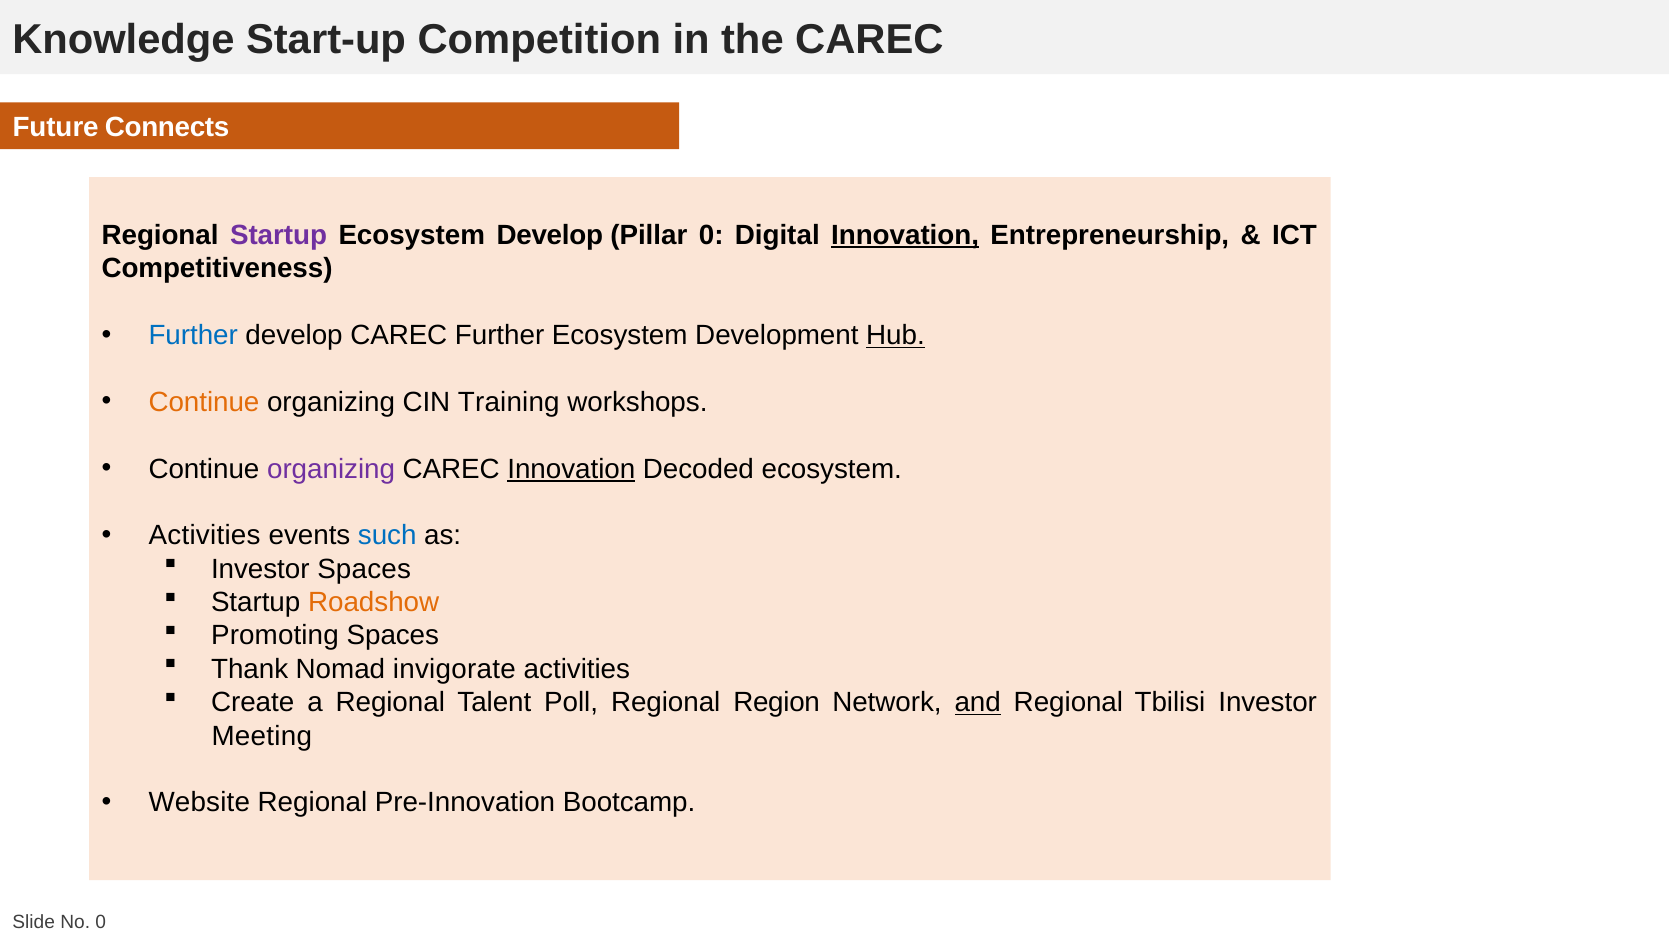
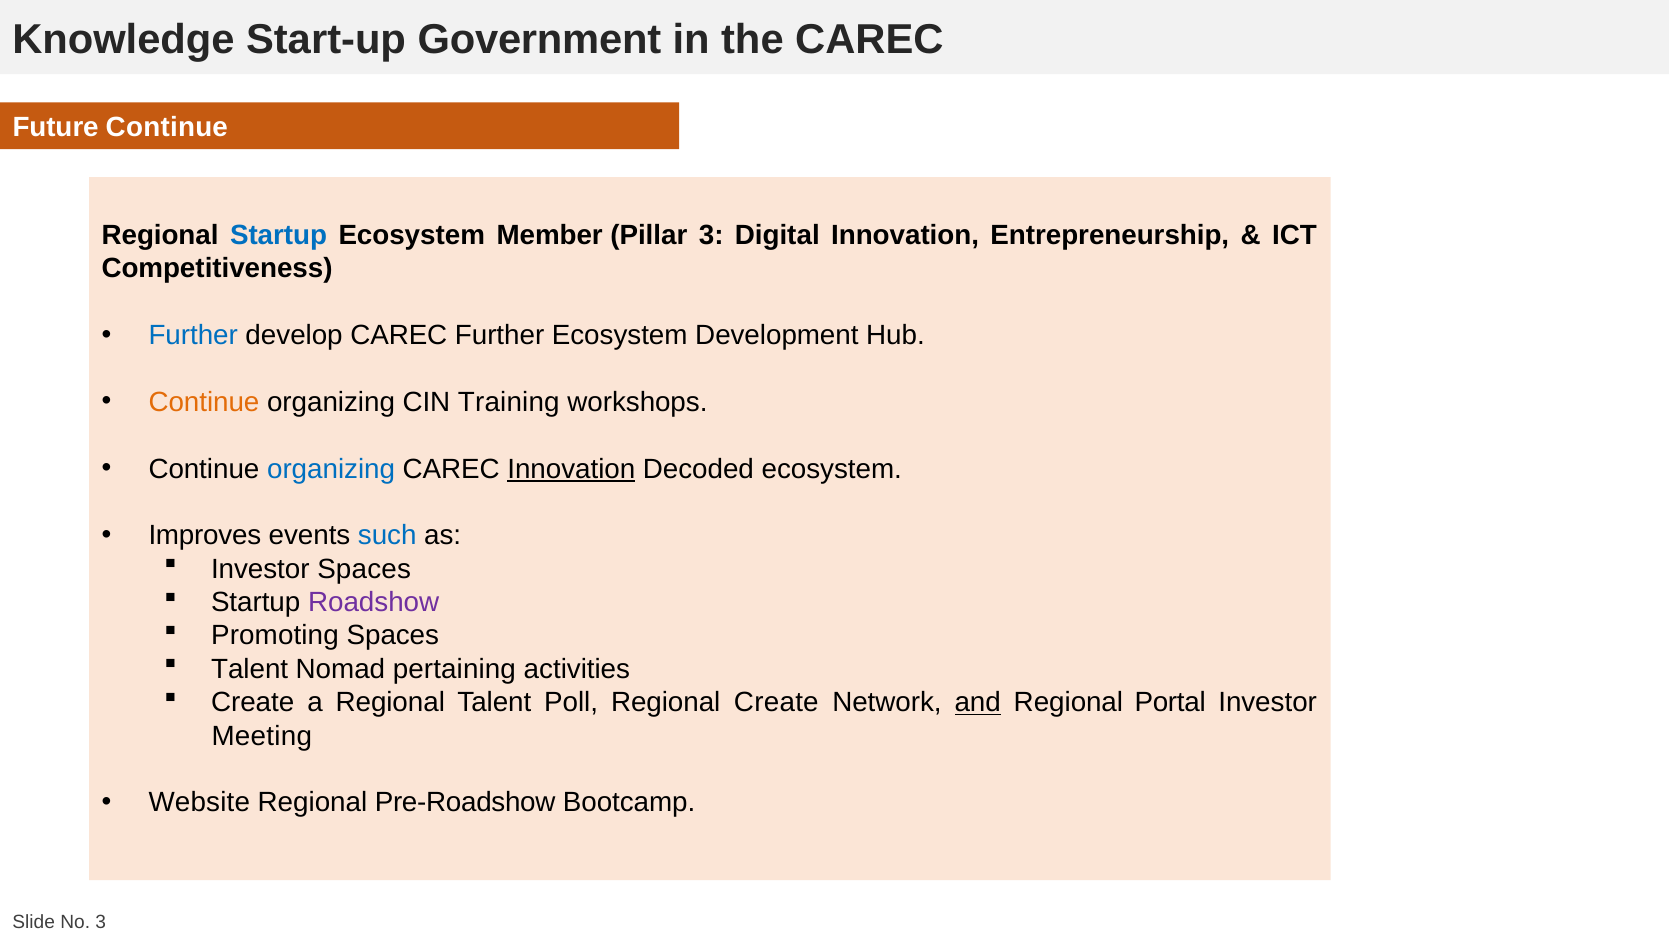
Competition: Competition -> Government
Future Connects: Connects -> Continue
Startup at (279, 235) colour: purple -> blue
Ecosystem Develop: Develop -> Member
Pillar 0: 0 -> 3
Innovation at (905, 235) underline: present -> none
Hub underline: present -> none
organizing at (331, 469) colour: purple -> blue
Activities at (205, 536): Activities -> Improves
Roadshow colour: orange -> purple
Thank at (250, 669): Thank -> Talent
invigorate: invigorate -> pertaining
Regional Region: Region -> Create
Tbilisi: Tbilisi -> Portal
Pre-Innovation: Pre-Innovation -> Pre-Roadshow
No 0: 0 -> 3
